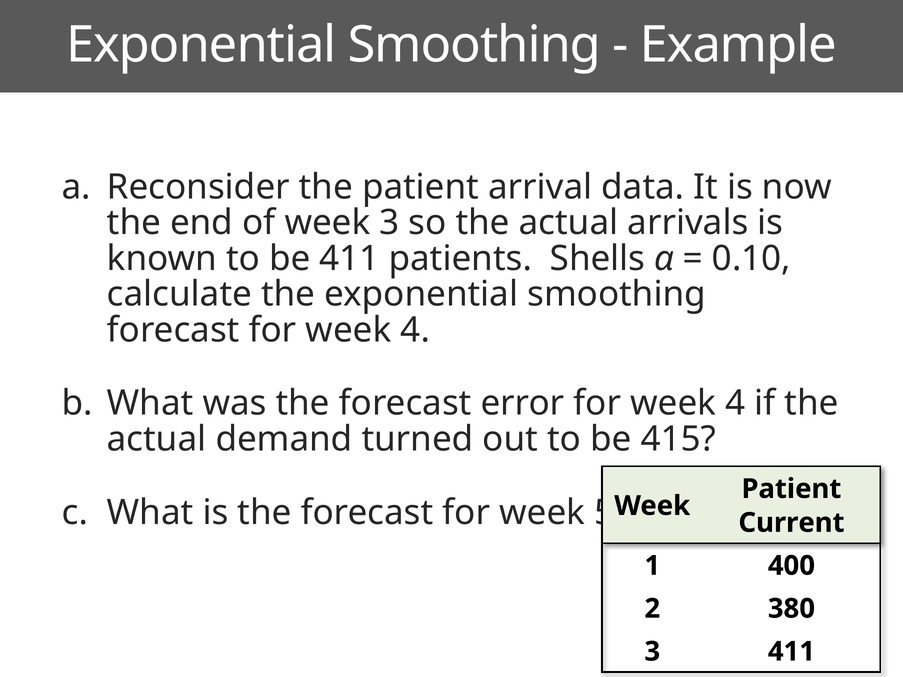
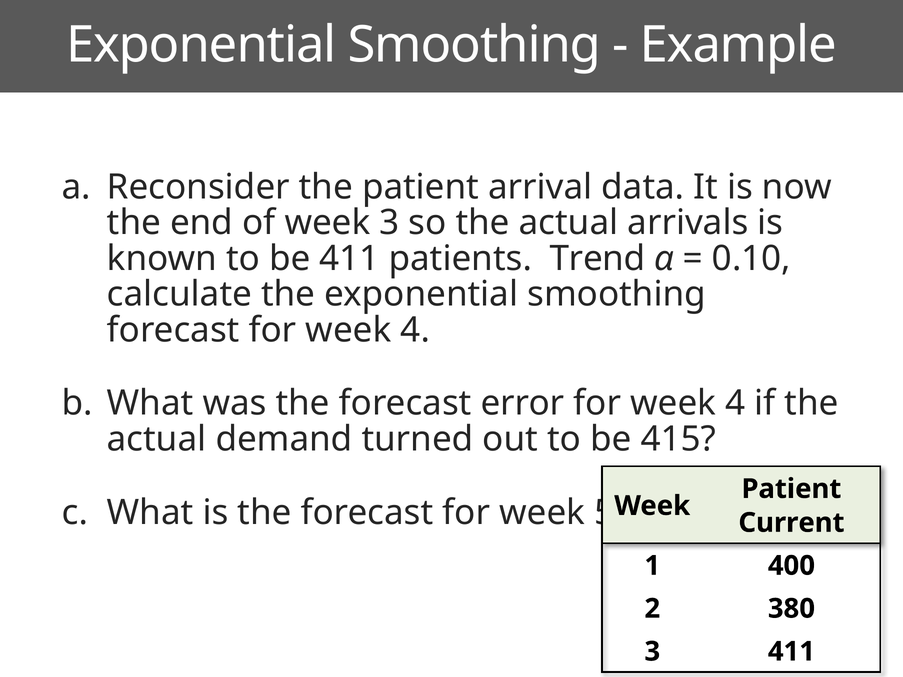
Shells: Shells -> Trend
